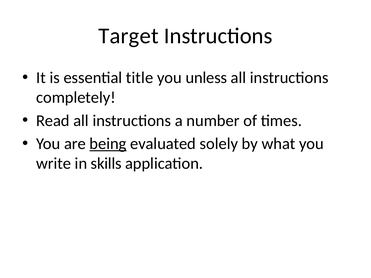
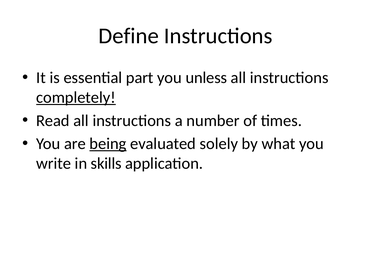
Target: Target -> Define
title: title -> part
completely underline: none -> present
